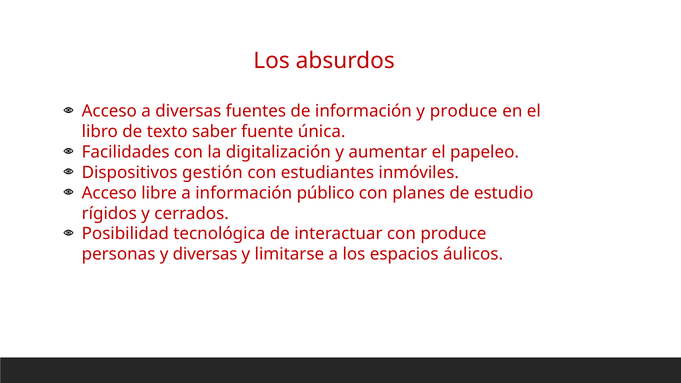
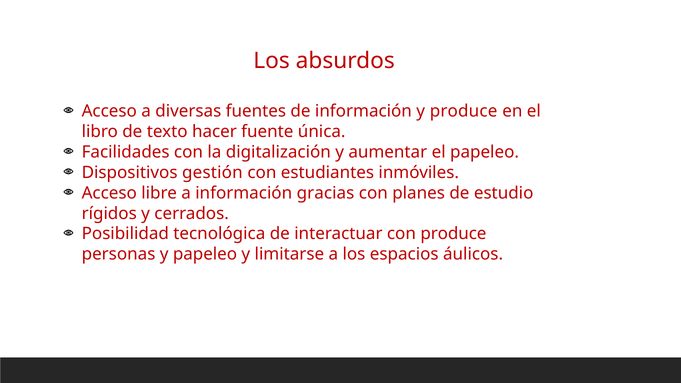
saber: saber -> hacer
público: público -> gracias
y diversas: diversas -> papeleo
